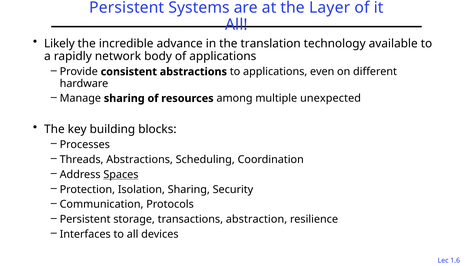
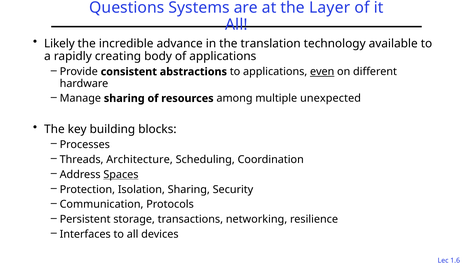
Persistent at (127, 8): Persistent -> Questions
network: network -> creating
even underline: none -> present
Threads Abstractions: Abstractions -> Architecture
abstraction: abstraction -> networking
